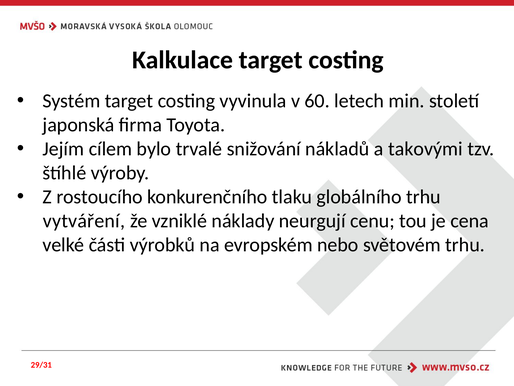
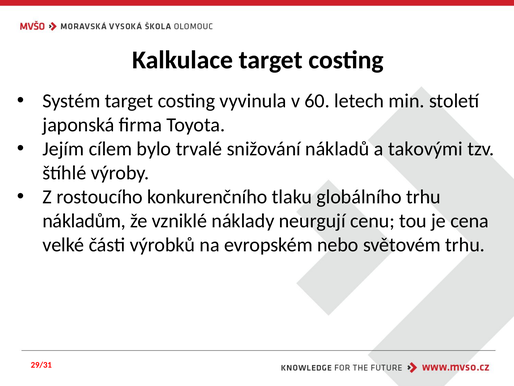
vytváření: vytváření -> nákladům
